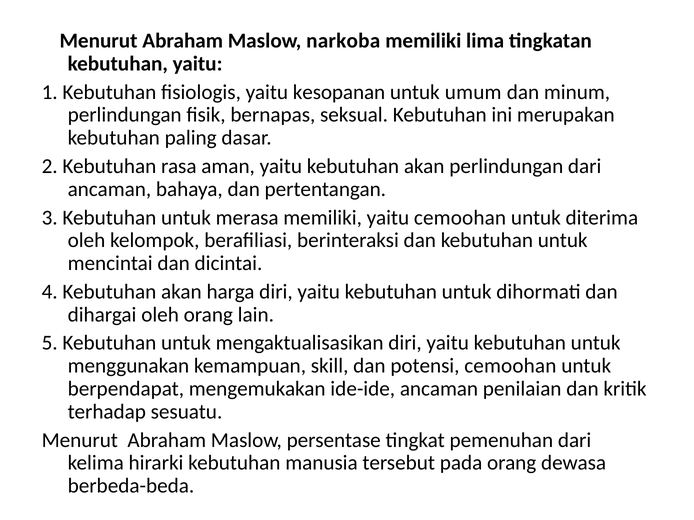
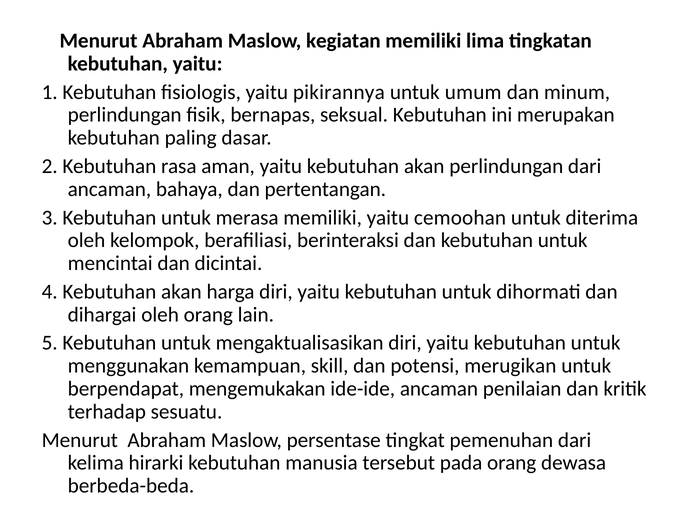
narkoba: narkoba -> kegiatan
kesopanan: kesopanan -> pikirannya
potensi cemoohan: cemoohan -> merugikan
